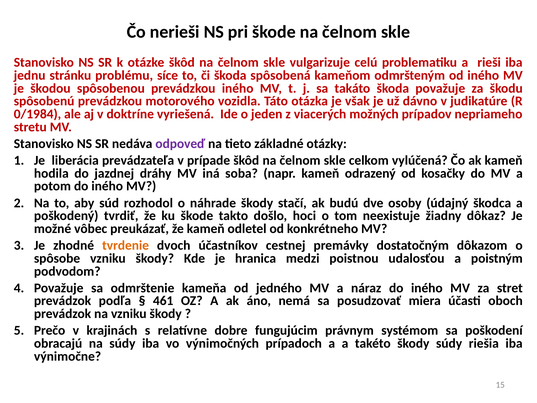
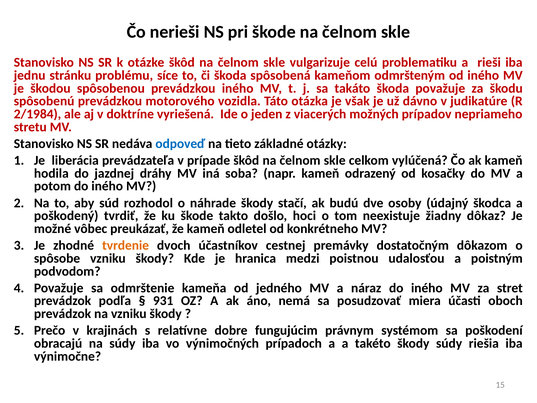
0/1984: 0/1984 -> 2/1984
odpoveď colour: purple -> blue
461: 461 -> 931
